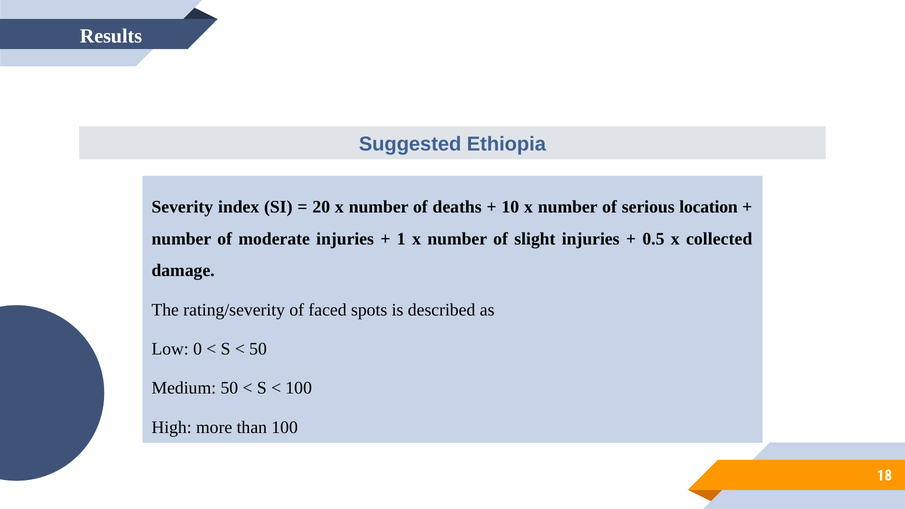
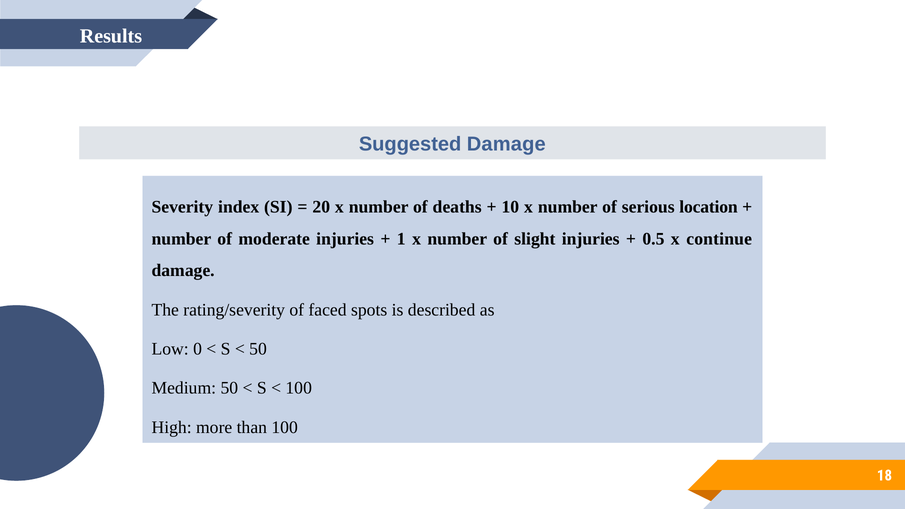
Suggested Ethiopia: Ethiopia -> Damage
collected: collected -> continue
